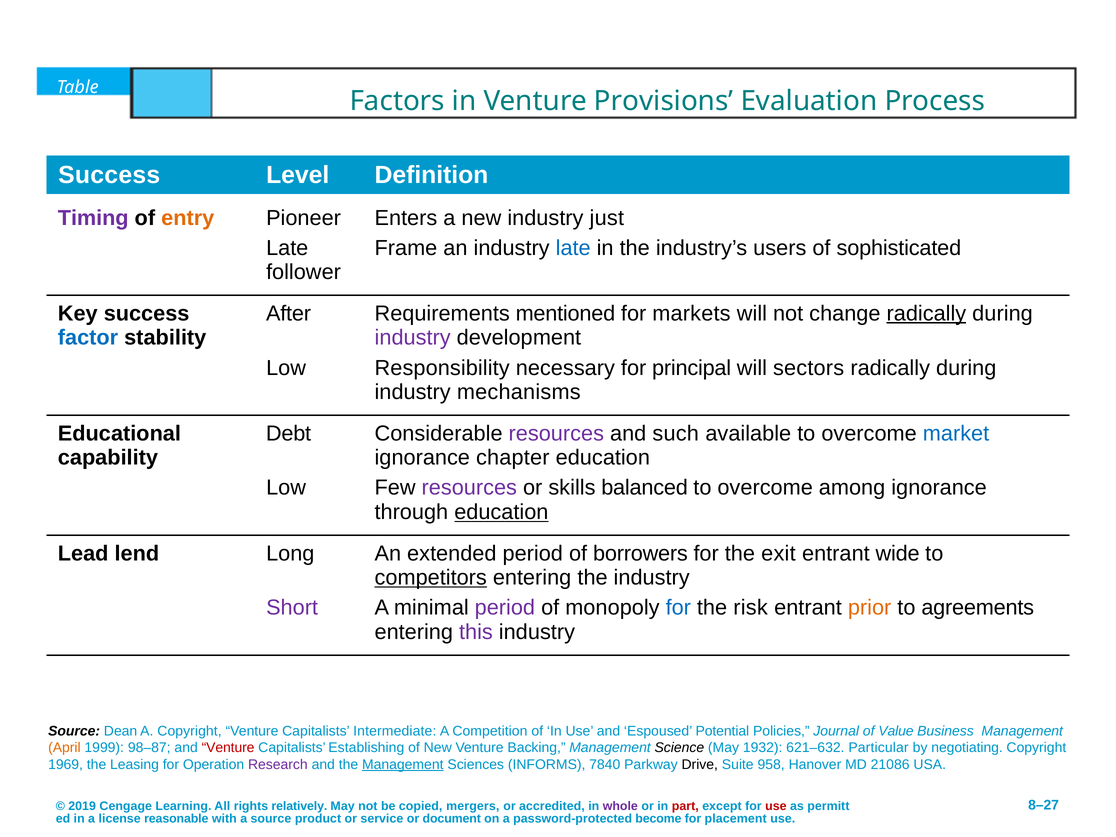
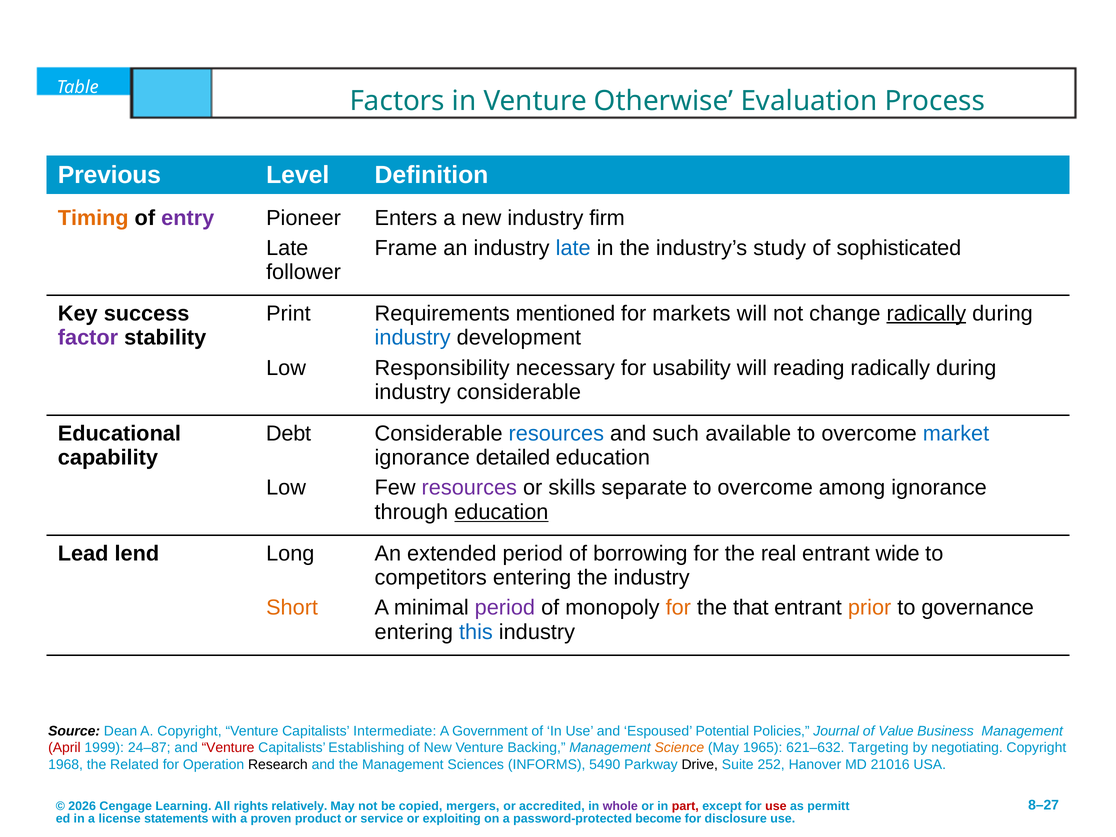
Provisions: Provisions -> Otherwise
Success at (109, 175): Success -> Previous
Timing colour: purple -> orange
entry colour: orange -> purple
just: just -> firm
users: users -> study
After: After -> Print
factor colour: blue -> purple
industry at (413, 338) colour: purple -> blue
principal: principal -> usability
sectors: sectors -> reading
industry mechanisms: mechanisms -> considerable
resources at (556, 433) colour: purple -> blue
chapter: chapter -> detailed
balanced: balanced -> separate
borrowers: borrowers -> borrowing
exit: exit -> real
competitors underline: present -> none
Short colour: purple -> orange
for at (678, 608) colour: blue -> orange
risk: risk -> that
agreements: agreements -> governance
this colour: purple -> blue
Competition: Competition -> Government
April colour: orange -> red
98–87: 98–87 -> 24–87
Science colour: black -> orange
1932: 1932 -> 1965
Particular: Particular -> Targeting
1969: 1969 -> 1968
Leasing: Leasing -> Related
Research colour: purple -> black
Management at (403, 764) underline: present -> none
7840: 7840 -> 5490
958: 958 -> 252
21086: 21086 -> 21016
2019: 2019 -> 2026
reasonable: reasonable -> statements
a source: source -> proven
document: document -> exploiting
placement: placement -> disclosure
